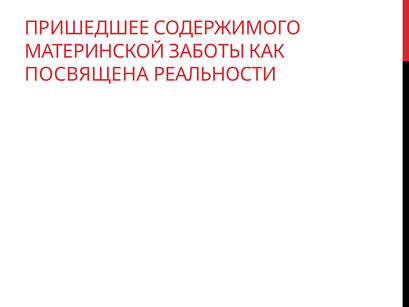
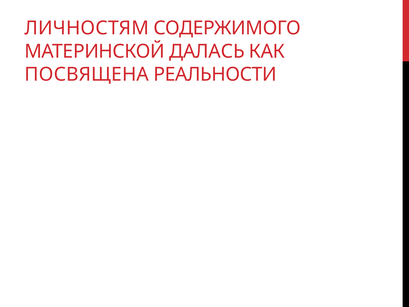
ПРИШЕДШЕЕ: ПРИШЕДШЕЕ -> ЛИЧНОСТЯМ
ЗАБОТЫ: ЗАБОТЫ -> ДАЛАСЬ
